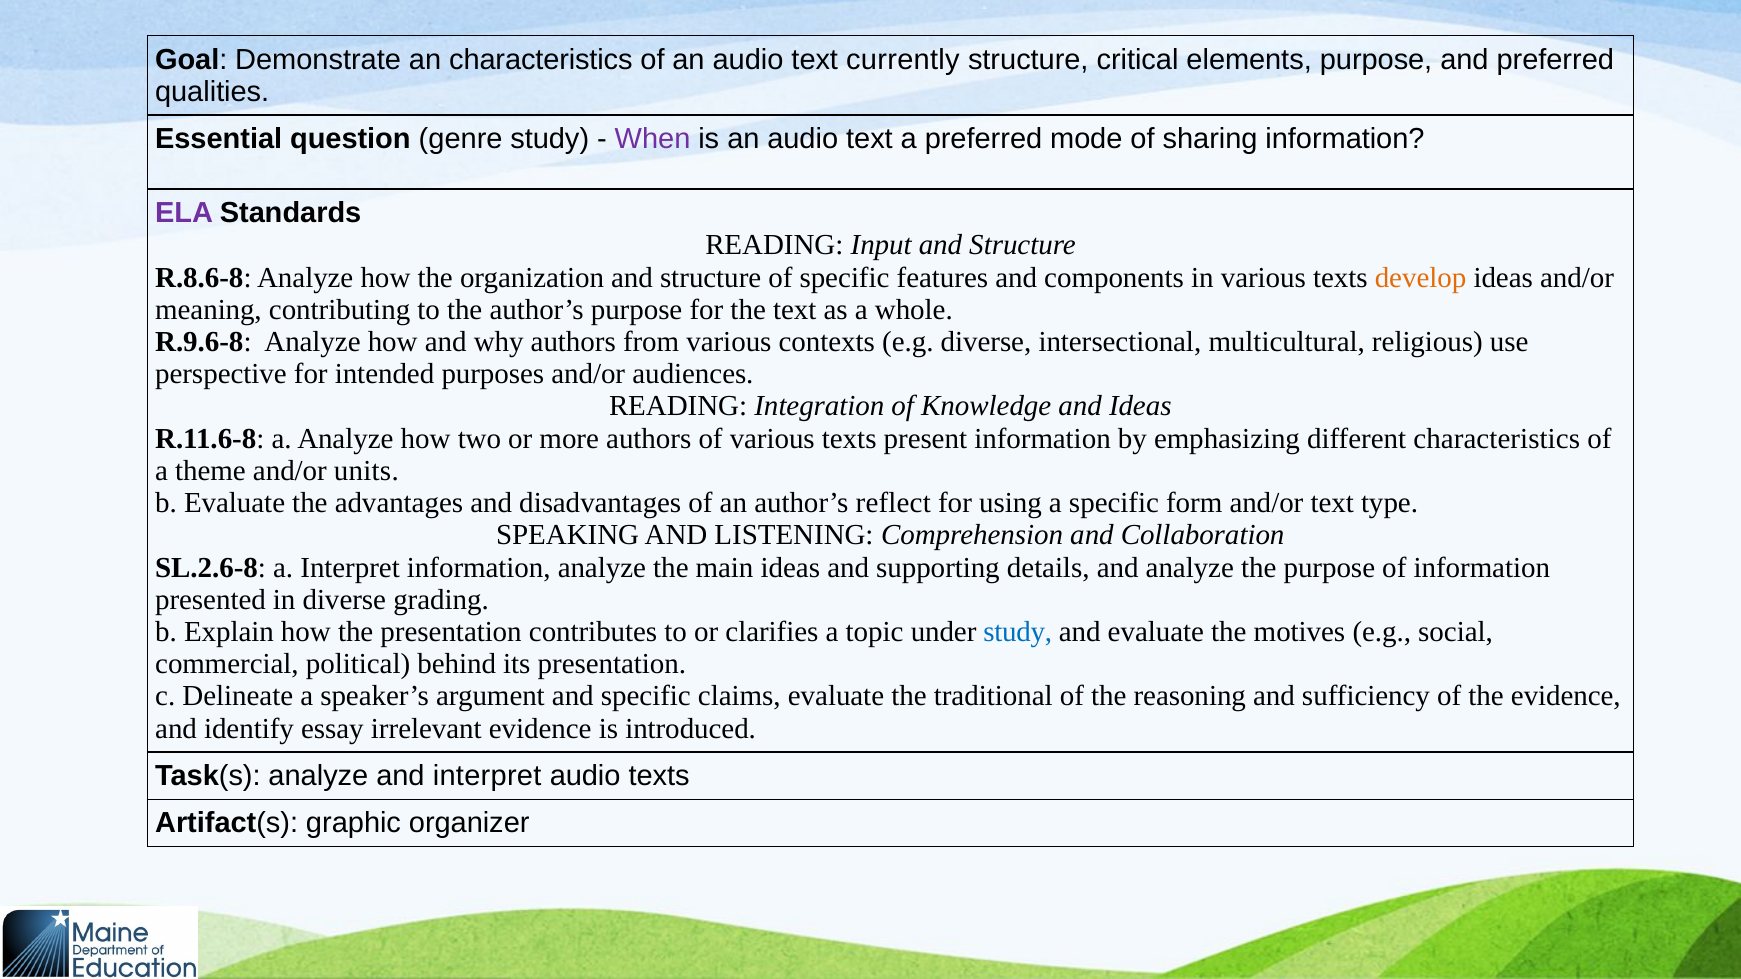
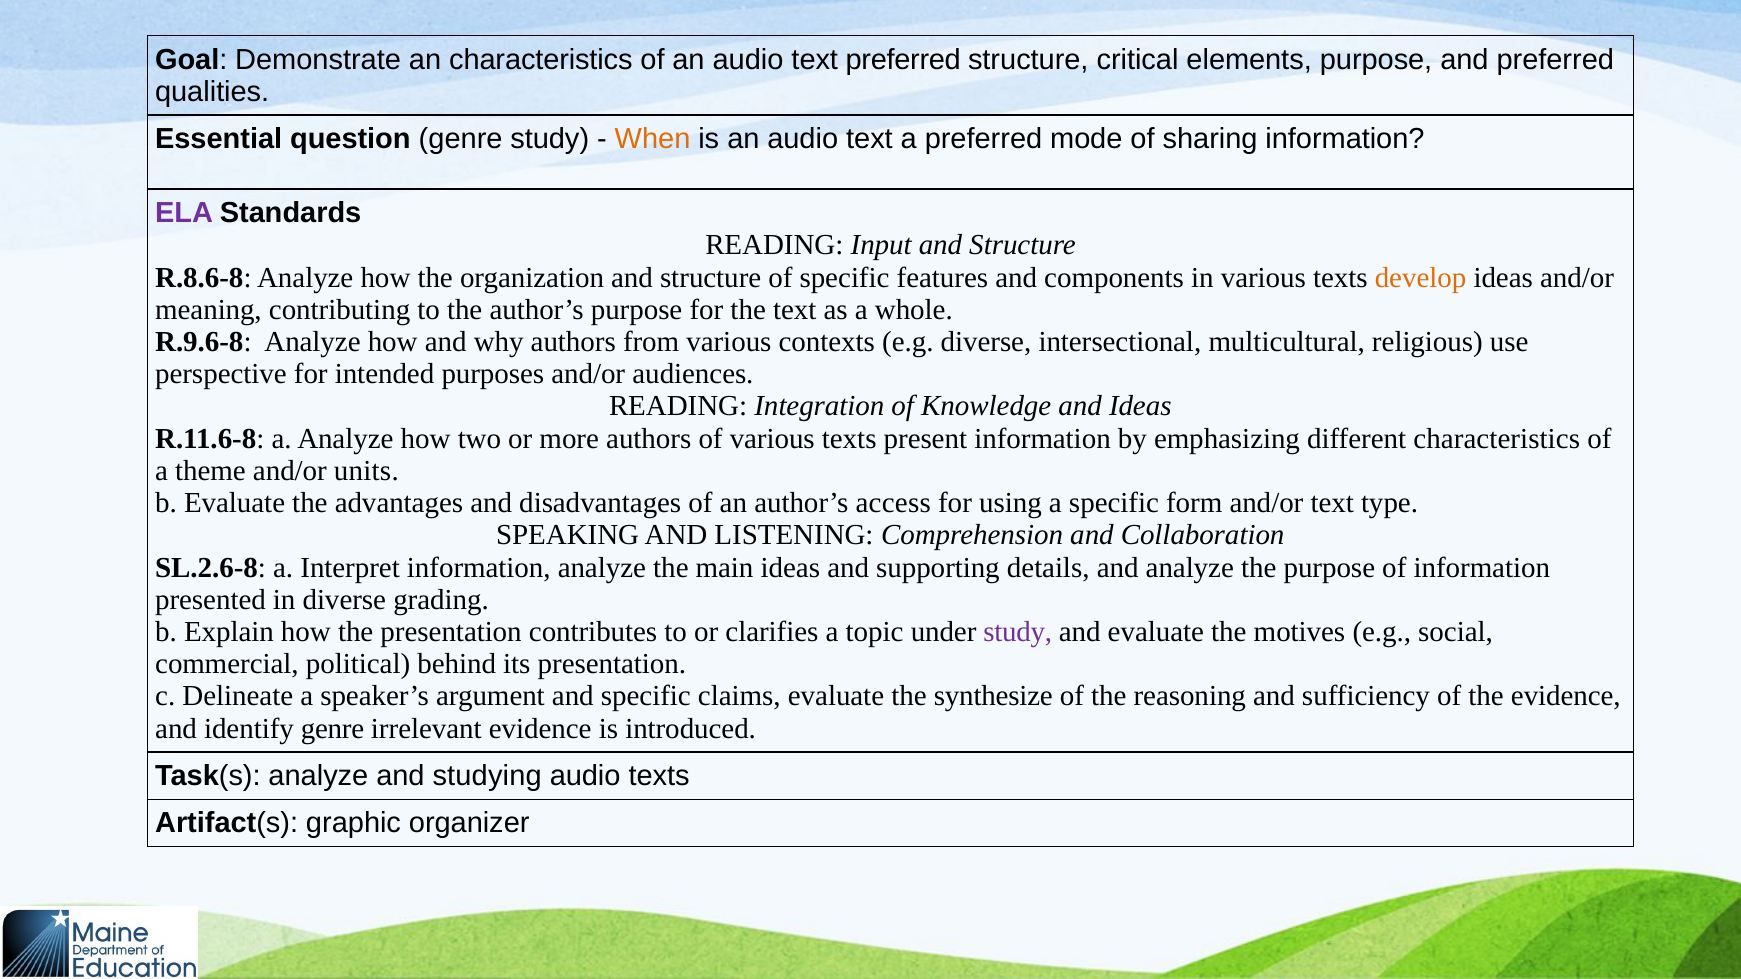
text currently: currently -> preferred
When colour: purple -> orange
reflect: reflect -> access
study at (1018, 632) colour: blue -> purple
traditional: traditional -> synthesize
identify essay: essay -> genre
and interpret: interpret -> studying
